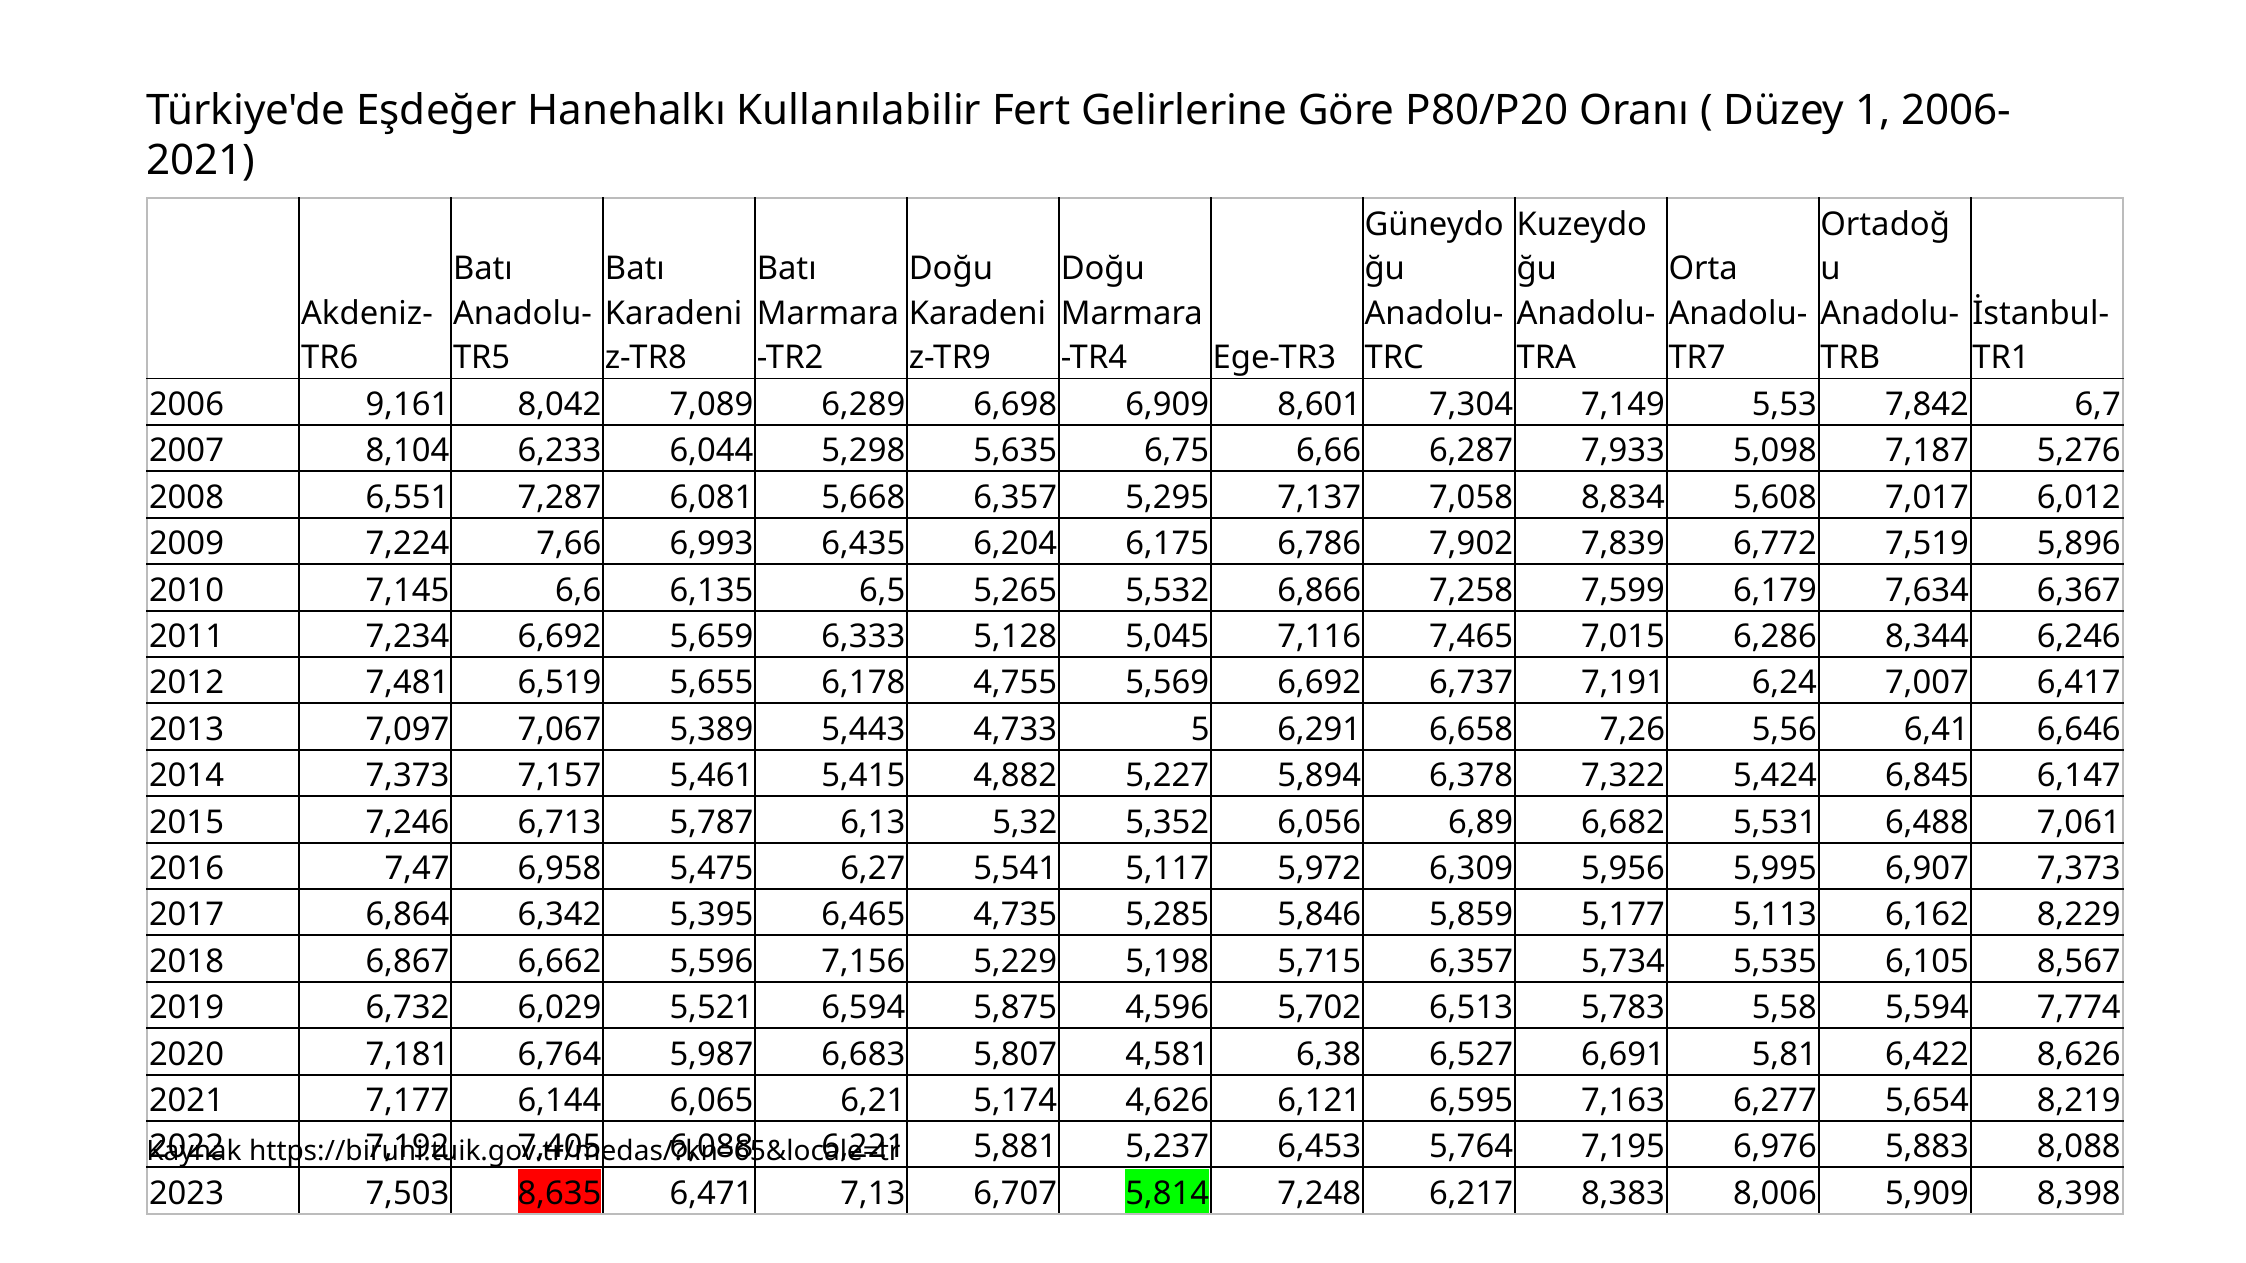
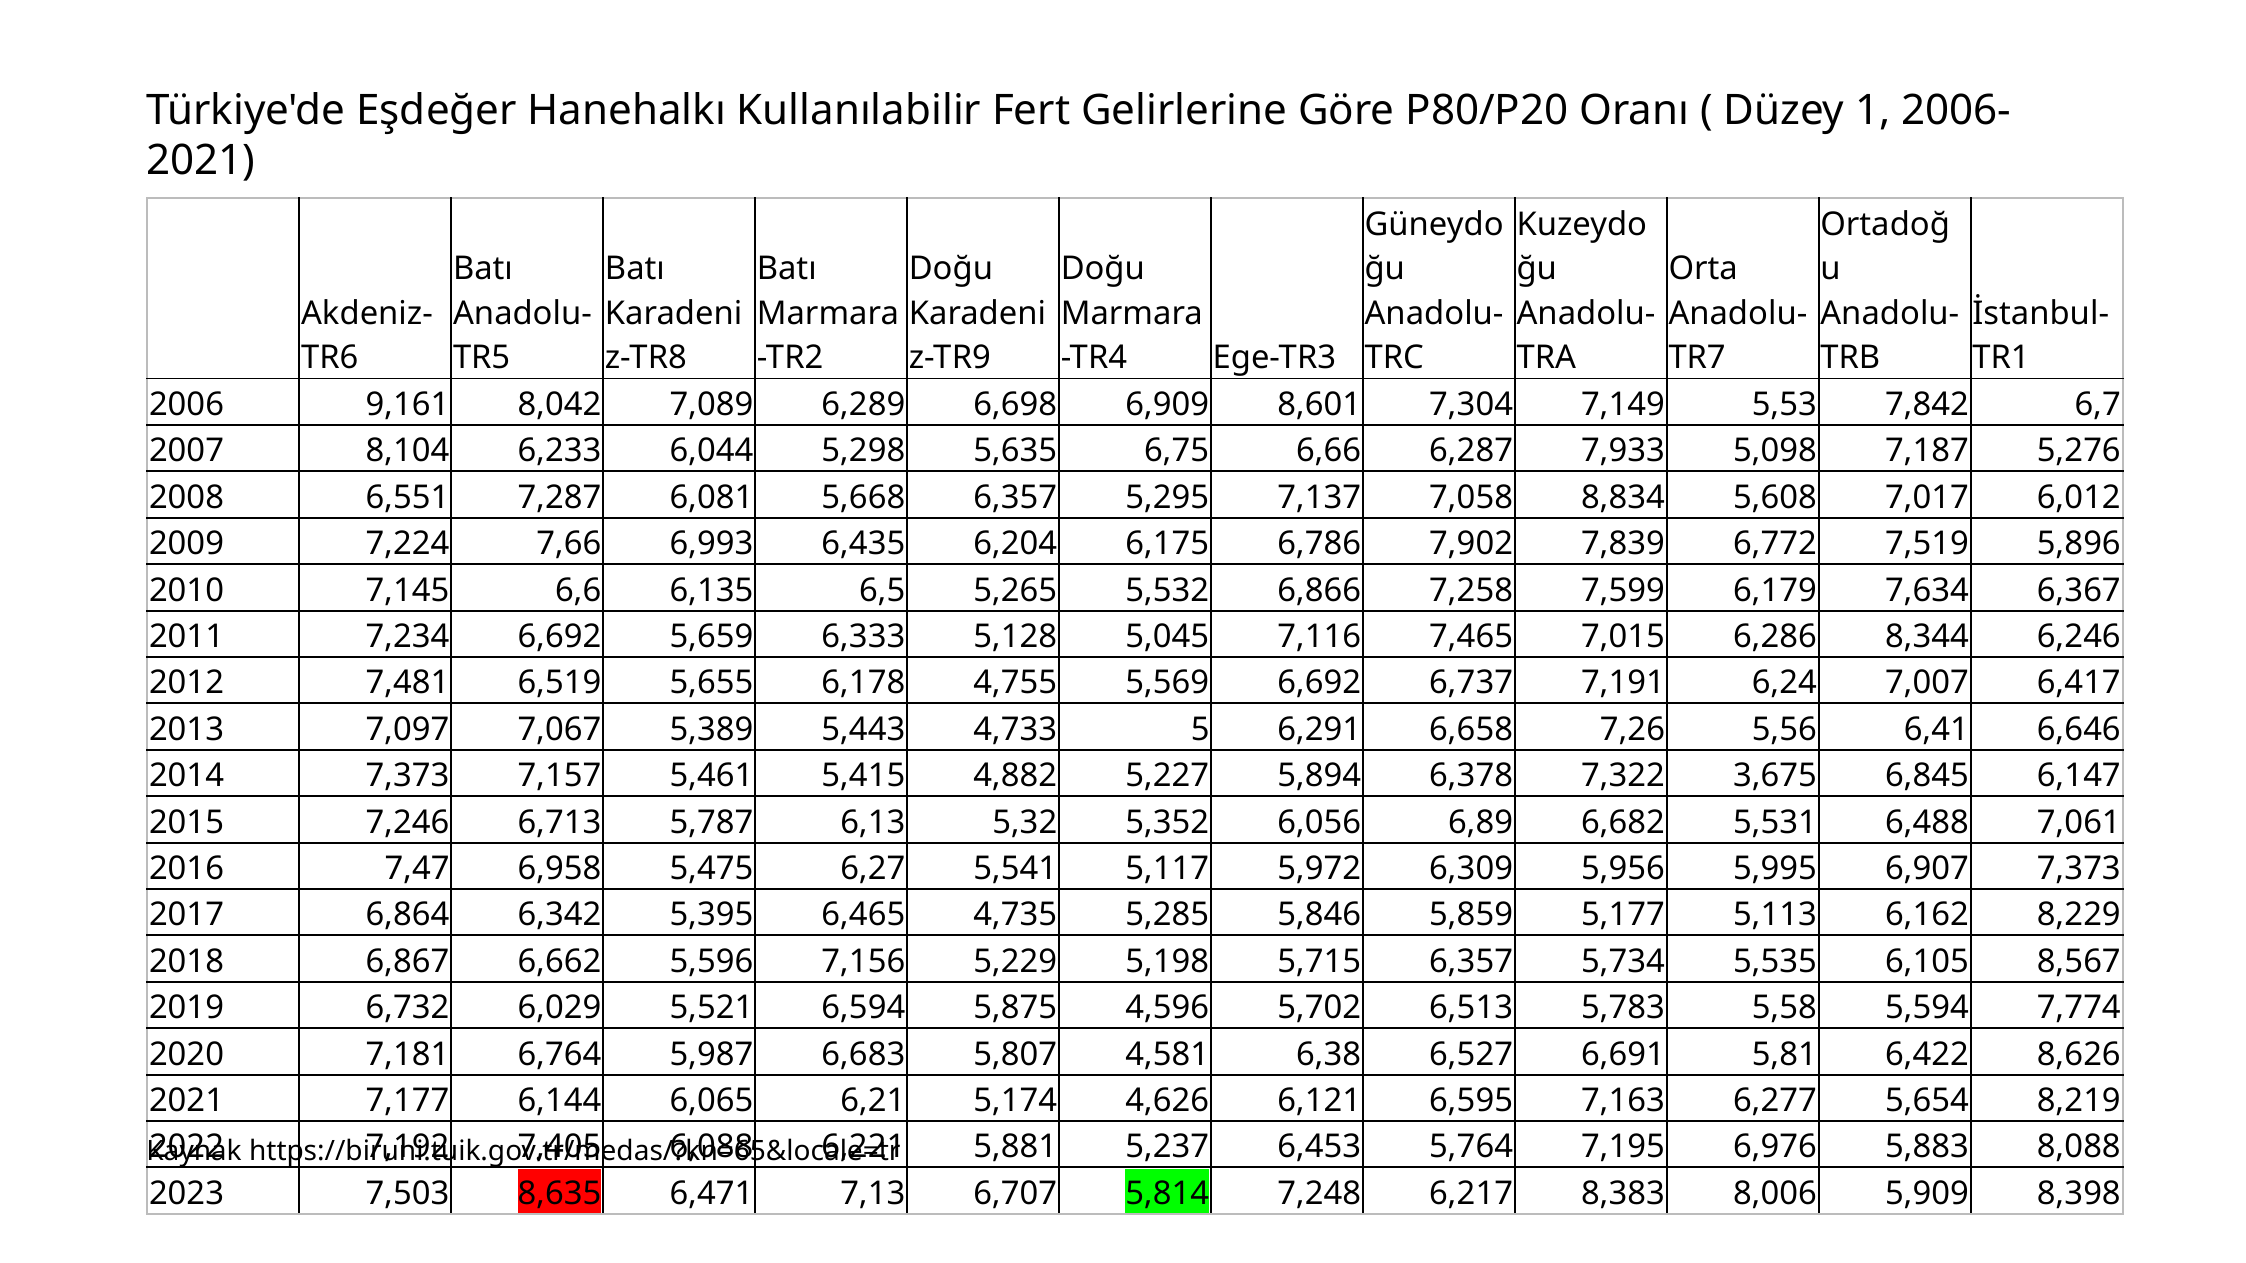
5,424: 5,424 -> 3,675
